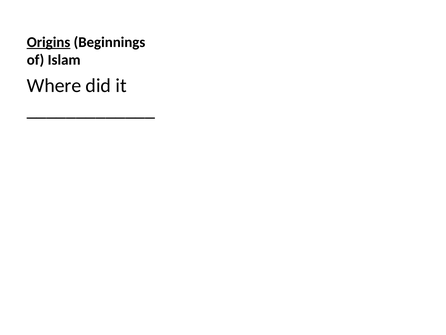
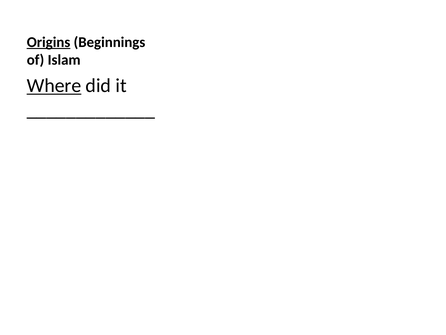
Where underline: none -> present
